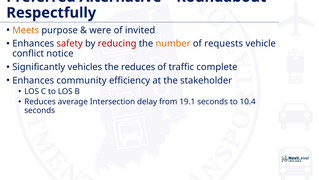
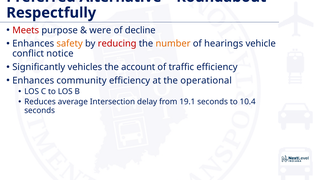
Meets colour: orange -> red
invited: invited -> decline
safety colour: red -> orange
requests: requests -> hearings
the reduces: reduces -> account
traffic complete: complete -> efficiency
stakeholder: stakeholder -> operational
